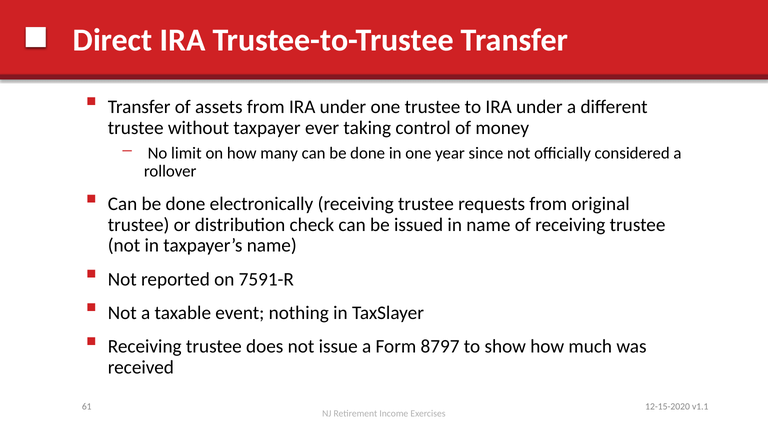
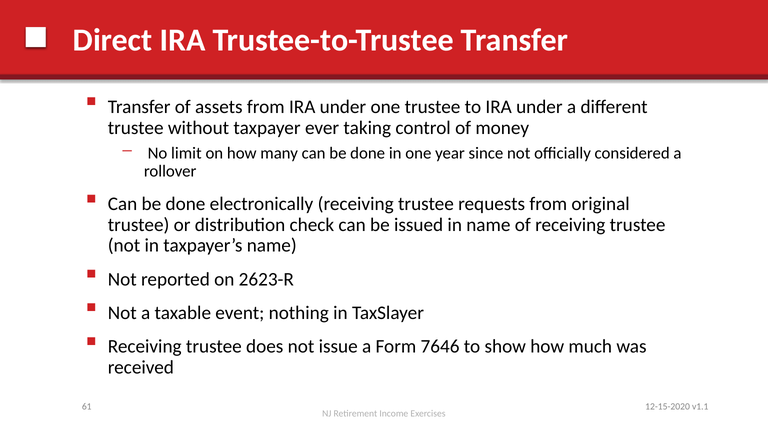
7591-R: 7591-R -> 2623-R
8797: 8797 -> 7646
